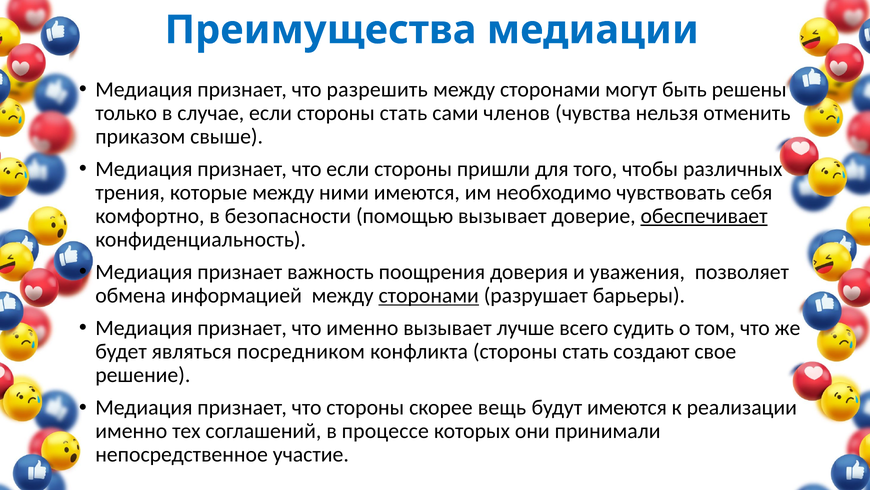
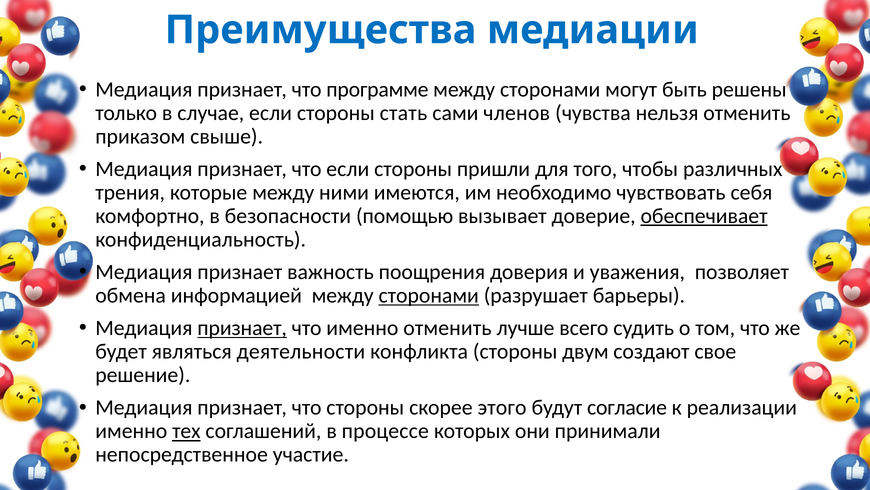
разрешить: разрешить -> программе
признает at (242, 328) underline: none -> present
именно вызывает: вызывает -> отменить
посредником: посредником -> деятельности
конфликта стороны стать: стать -> двум
вещь: вещь -> этого
будут имеются: имеются -> согласие
тех underline: none -> present
